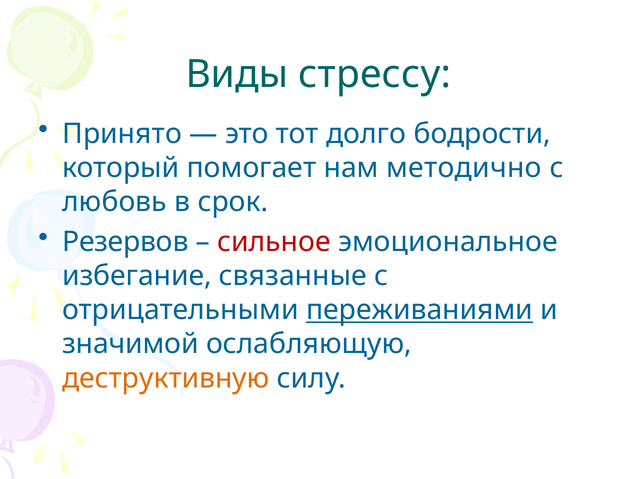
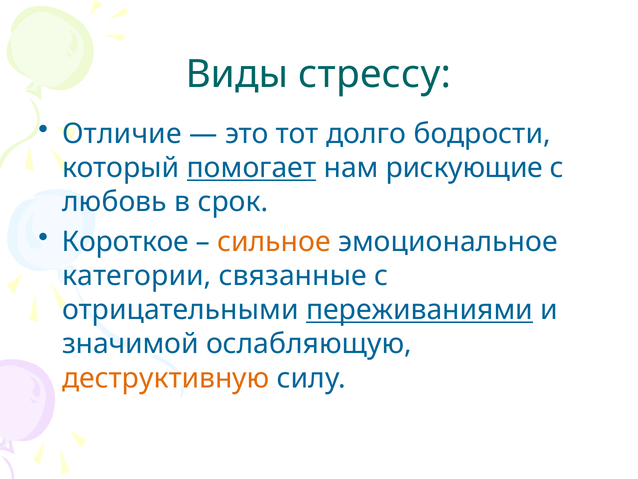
Принято: Принято -> Отличие
помогает underline: none -> present
методично: методично -> рискующие
Резервов: Резервов -> Короткое
сильное colour: red -> orange
избегание: избегание -> категории
